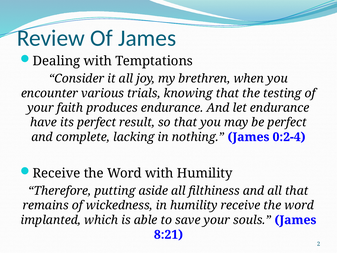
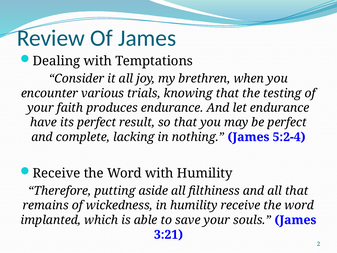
0:2-4: 0:2-4 -> 5:2-4
8:21: 8:21 -> 3:21
